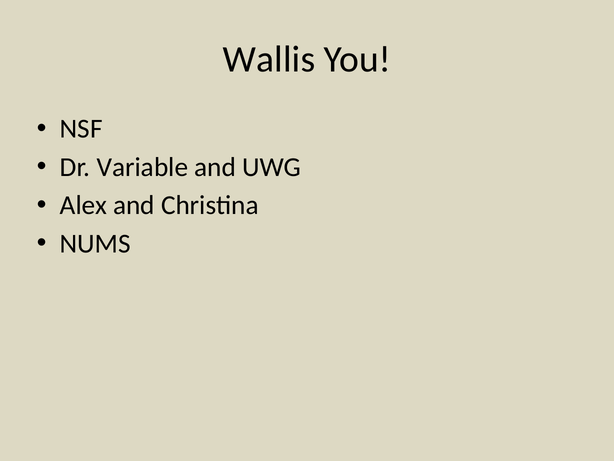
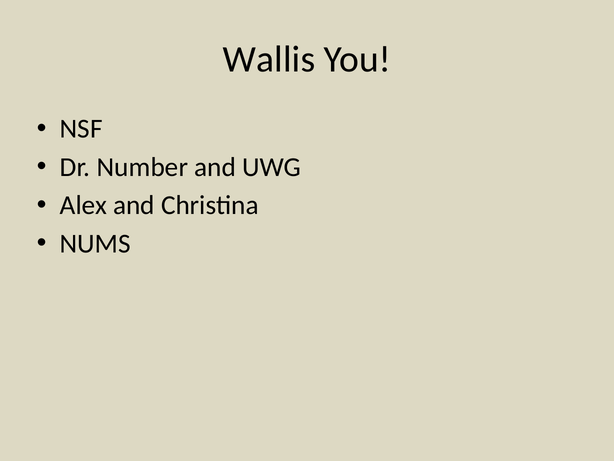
Variable: Variable -> Number
